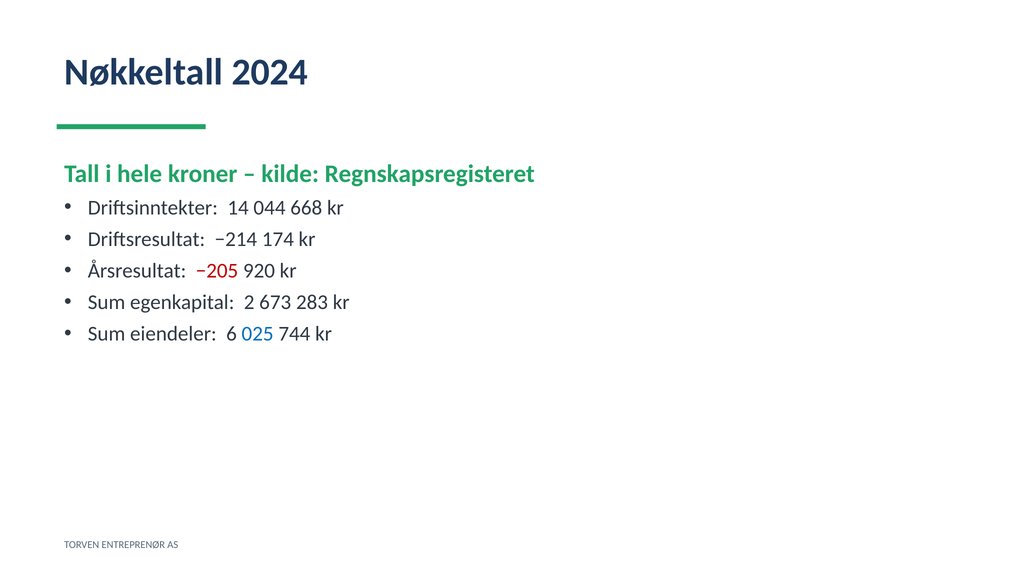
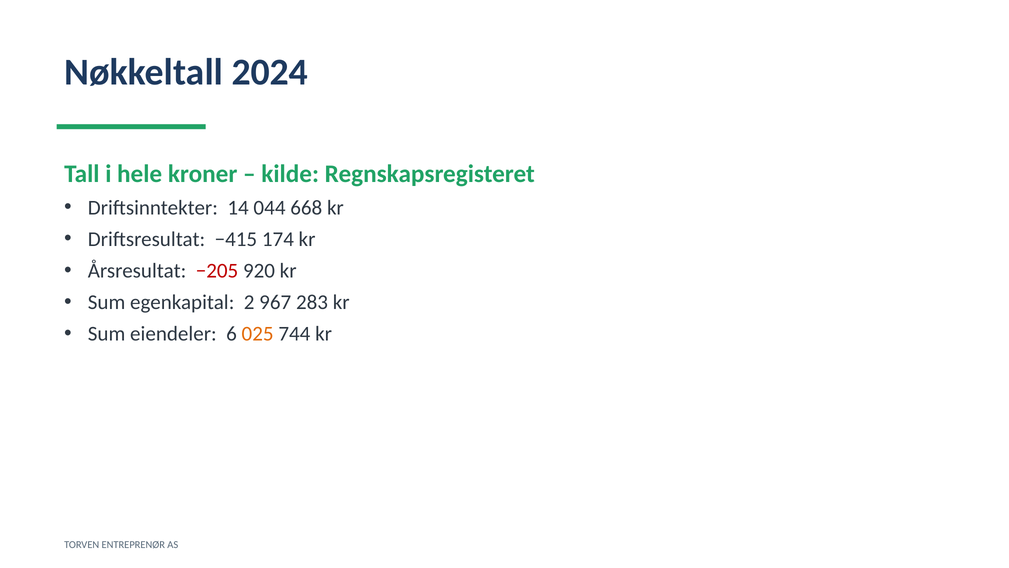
−214: −214 -> −415
673: 673 -> 967
025 colour: blue -> orange
